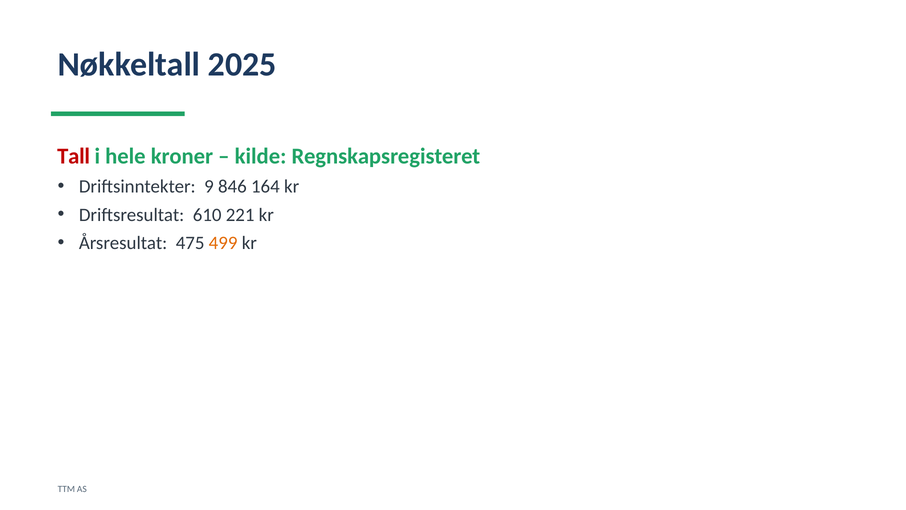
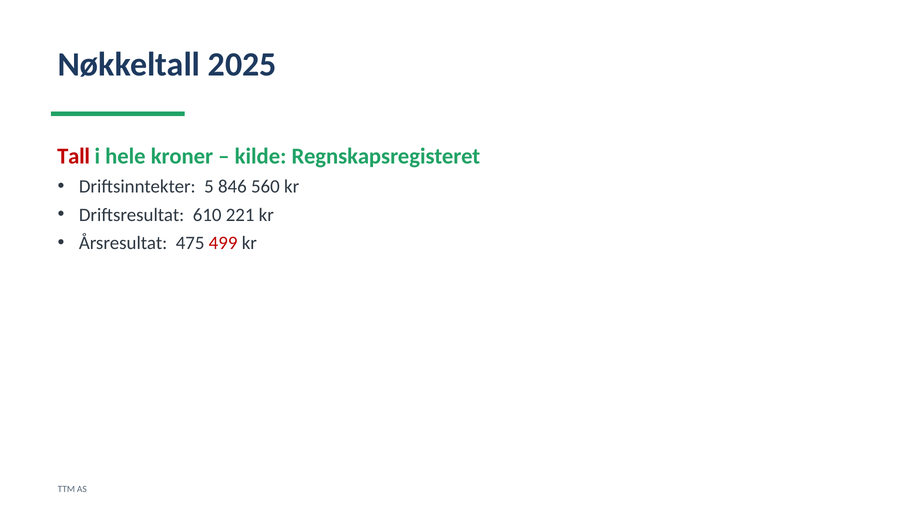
9: 9 -> 5
164: 164 -> 560
499 colour: orange -> red
